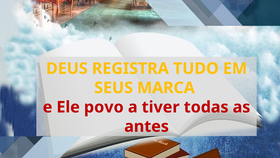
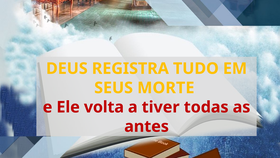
MARCA: MARCA -> MORTE
povo: povo -> volta
